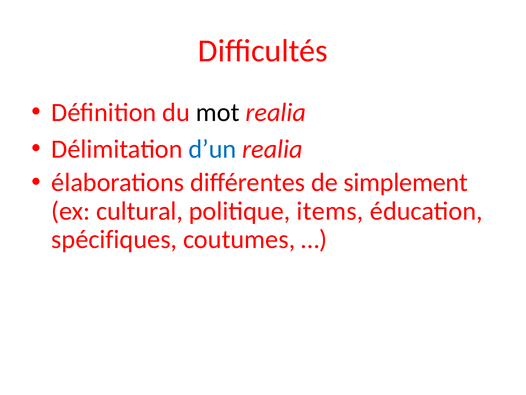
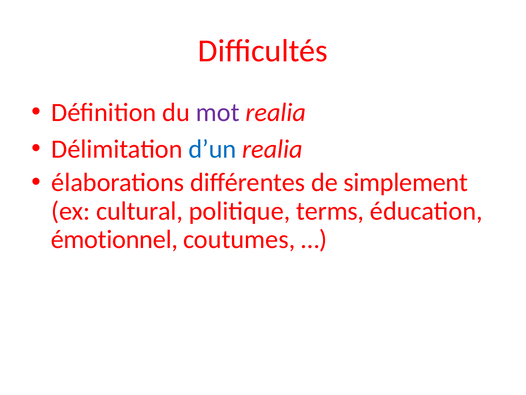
mot colour: black -> purple
items: items -> terms
spécifiques: spécifiques -> émotionnel
